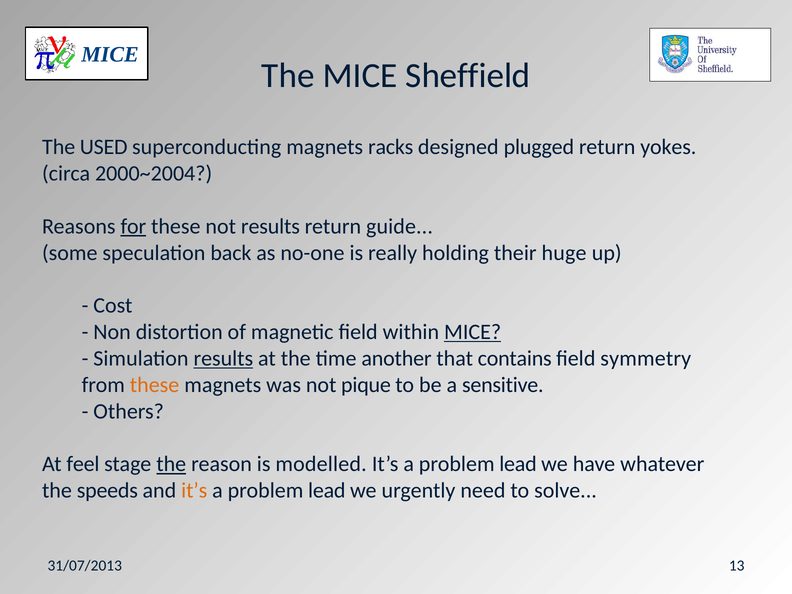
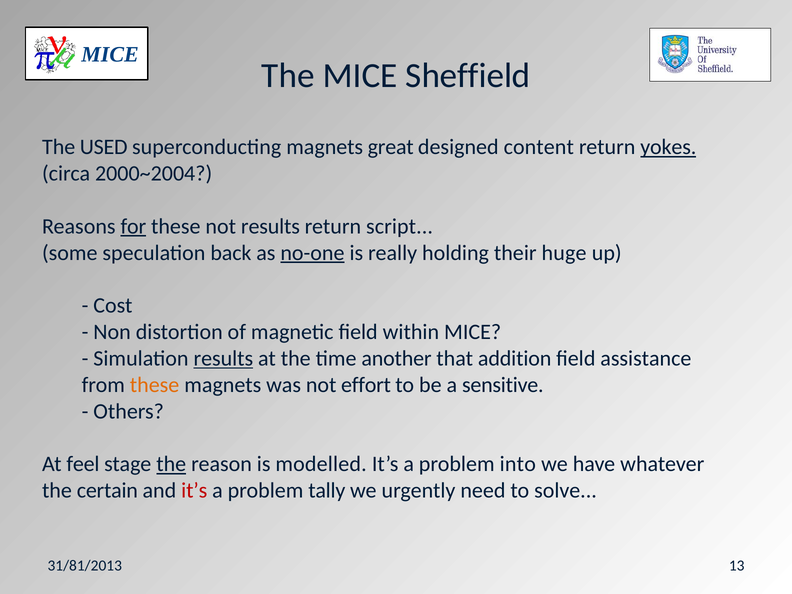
racks: racks -> great
plugged: plugged -> content
yokes underline: none -> present
guide: guide -> script
no-one underline: none -> present
MICE at (473, 332) underline: present -> none
contains: contains -> addition
symmetry: symmetry -> assistance
pique: pique -> effort
lead at (518, 464): lead -> into
speeds: speeds -> certain
it’s at (194, 491) colour: orange -> red
lead at (327, 491): lead -> tally
31/07/2013: 31/07/2013 -> 31/81/2013
